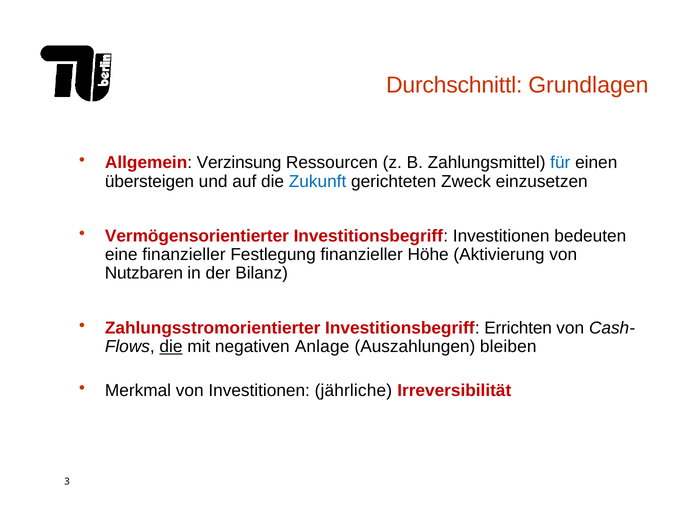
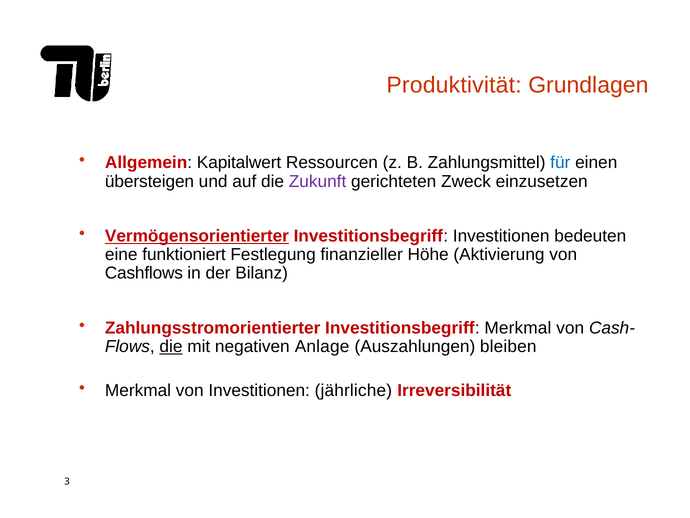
Durchschnittl: Durchschnittl -> Produktivität
Verzinsung: Verzinsung -> Kapitalwert
Zukunft colour: blue -> purple
Vermögensorientierter underline: none -> present
eine finanzieller: finanzieller -> funktioniert
Nutzbaren: Nutzbaren -> Cashflows
Investitionsbegriff Errichten: Errichten -> Merkmal
